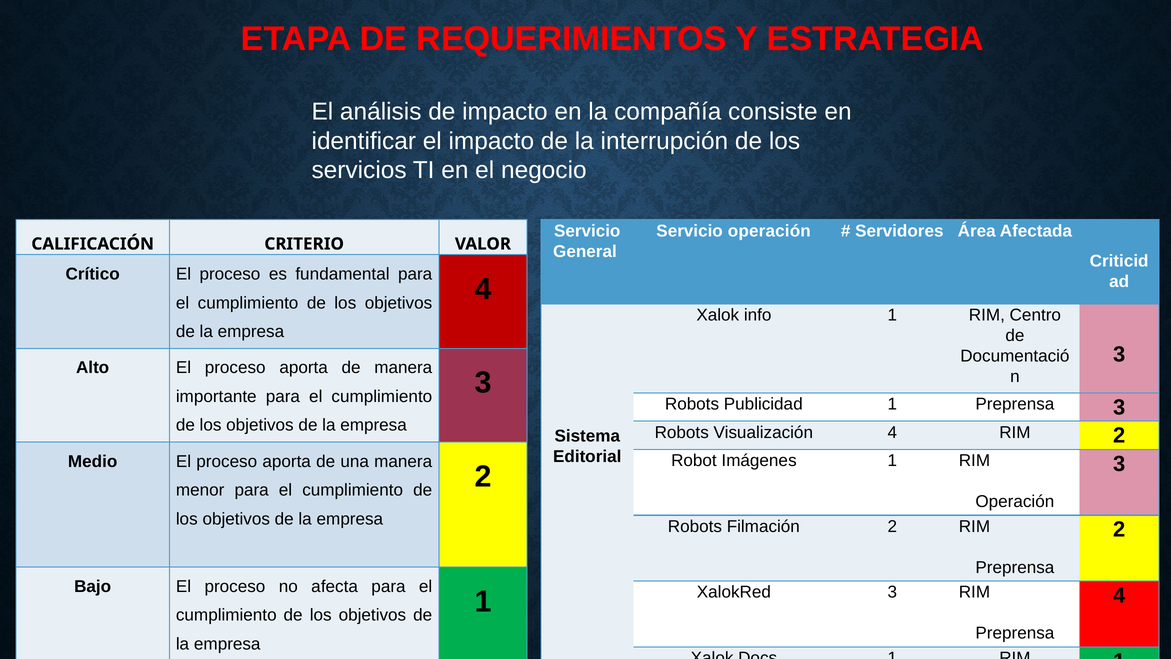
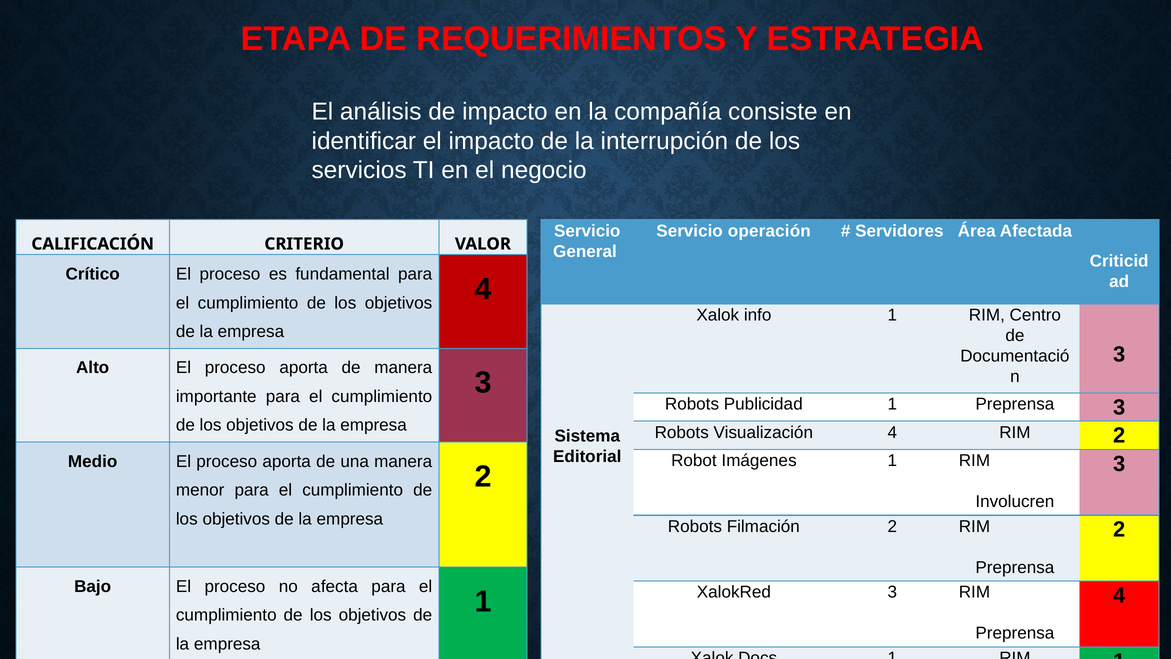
Operación at (1015, 501): Operación -> Involucren
